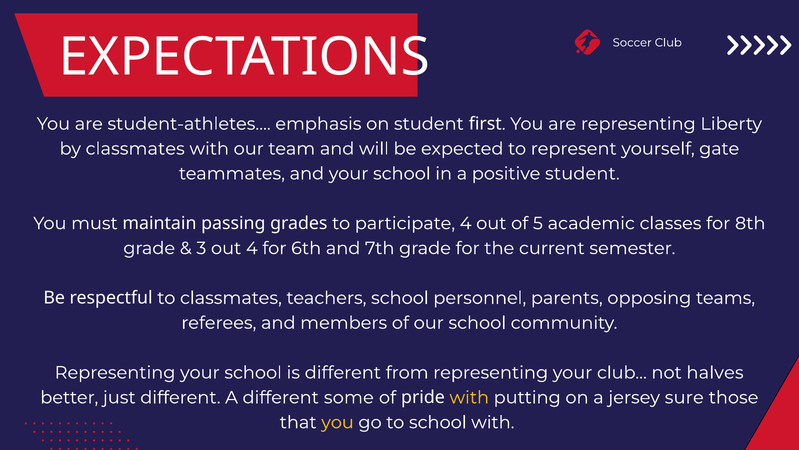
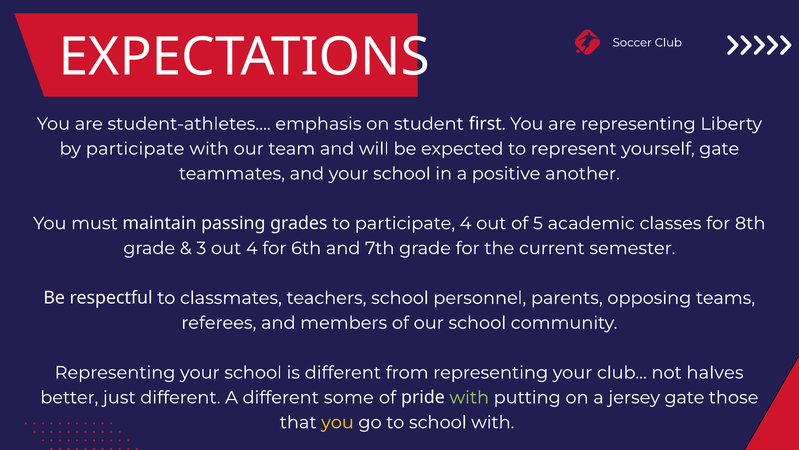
by classmates: classmates -> participate
positive student: student -> another
with at (469, 397) colour: yellow -> light green
jersey sure: sure -> gate
